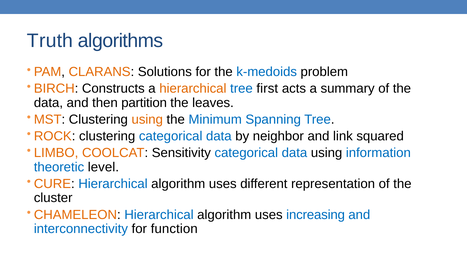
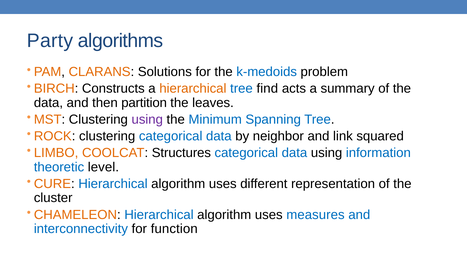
Truth: Truth -> Party
first: first -> find
using at (147, 119) colour: orange -> purple
Sensitivity: Sensitivity -> Structures
increasing: increasing -> measures
